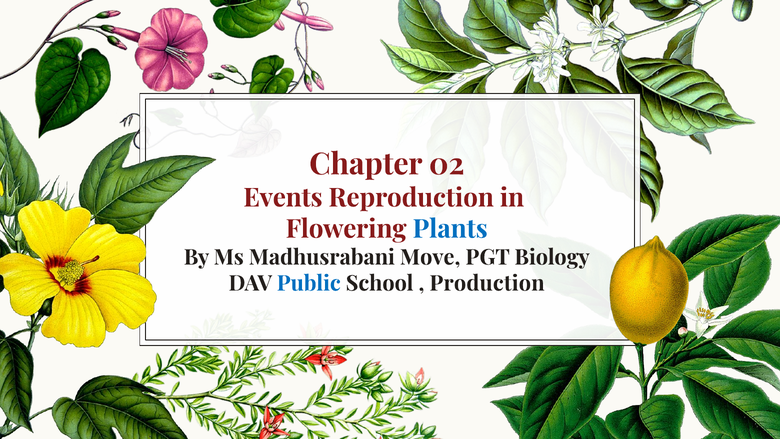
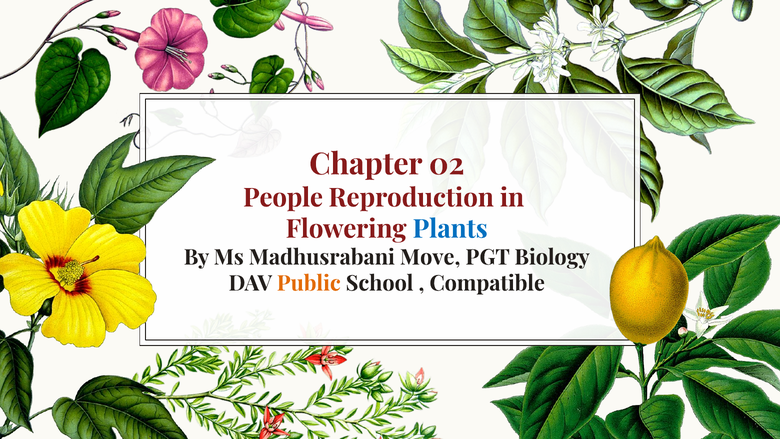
Events: Events -> People
Public colour: blue -> orange
Production: Production -> Compatible
